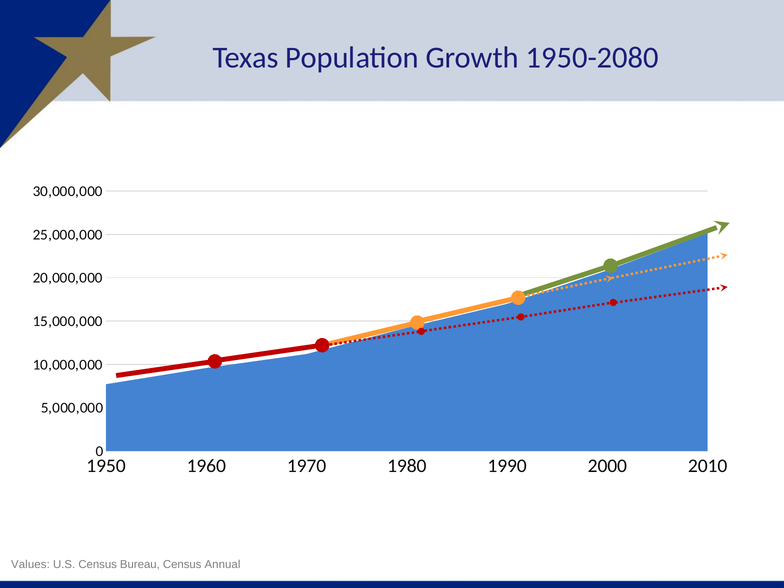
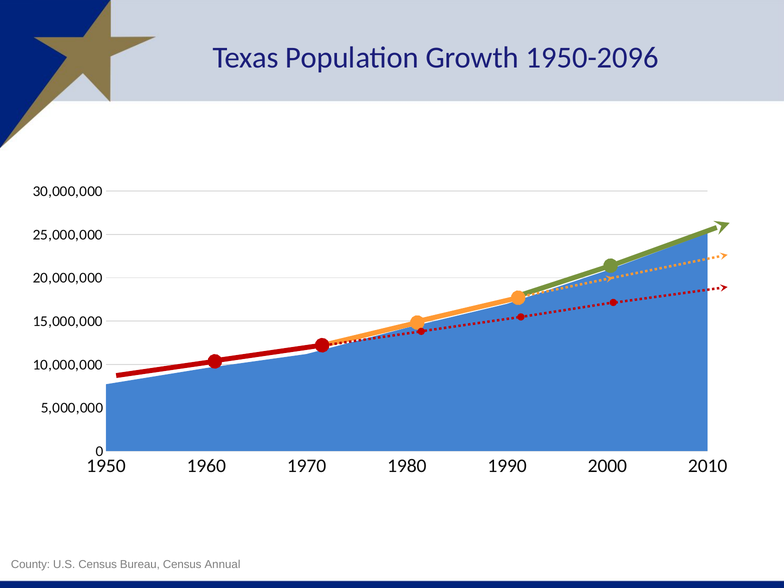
1950-2080: 1950-2080 -> 1950-2096
Values: Values -> County
